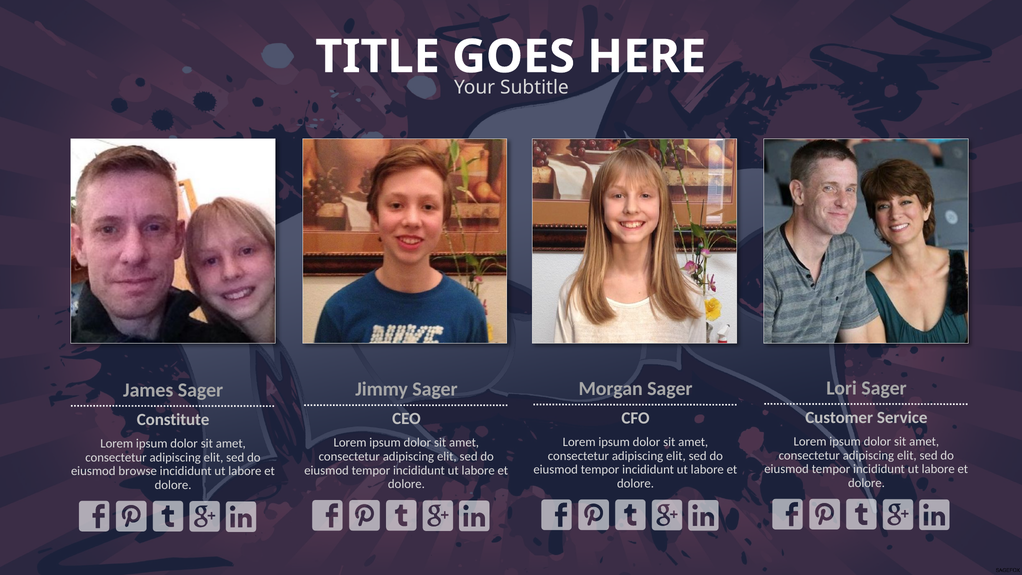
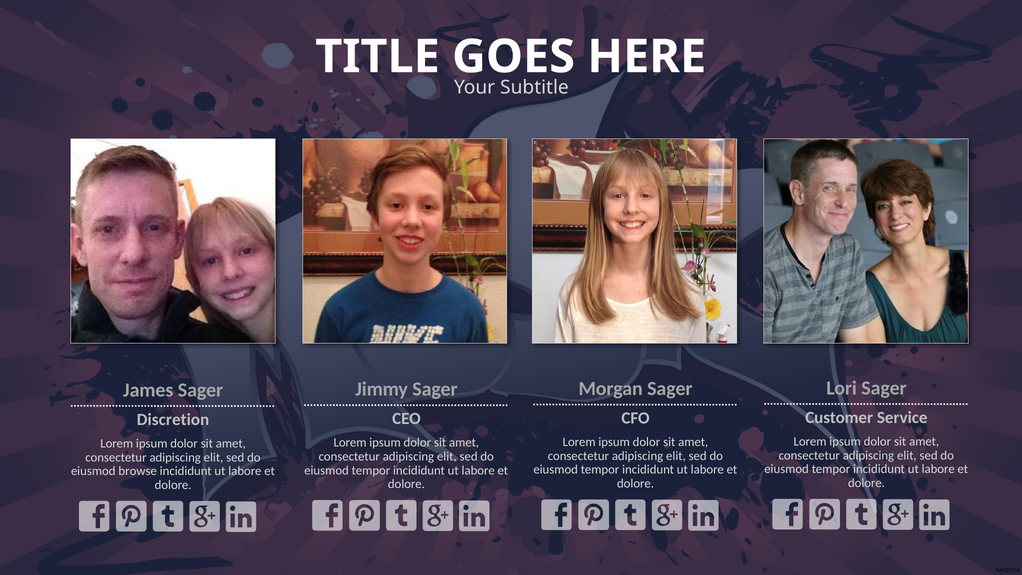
Constitute: Constitute -> Discretion
